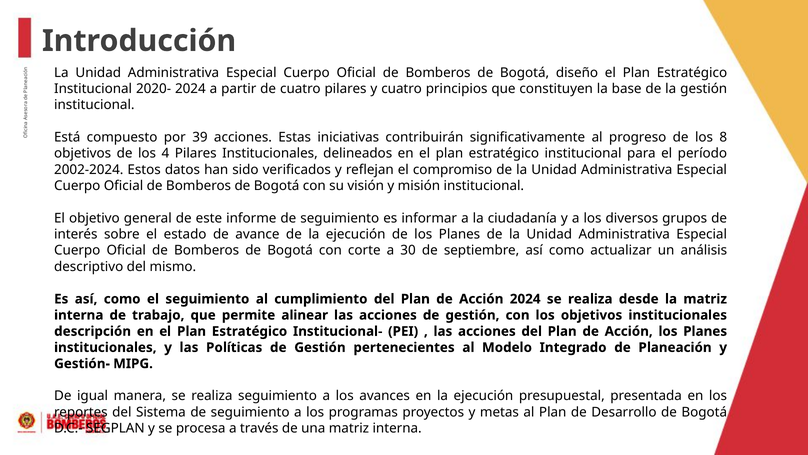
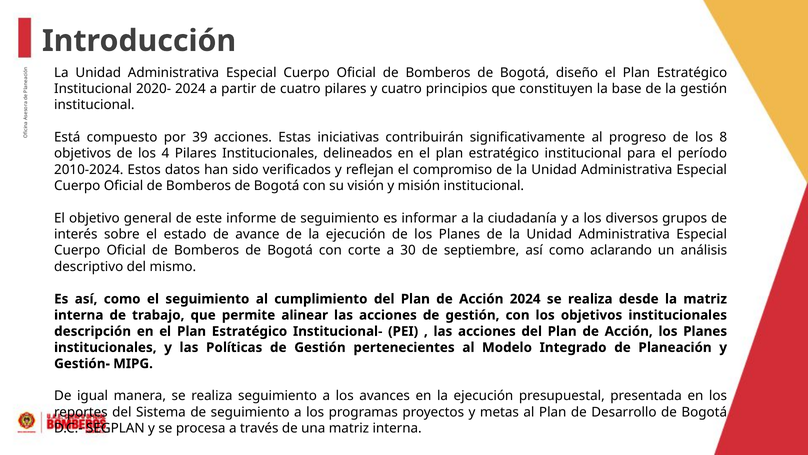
2002-2024: 2002-2024 -> 2010-2024
actualizar: actualizar -> aclarando
